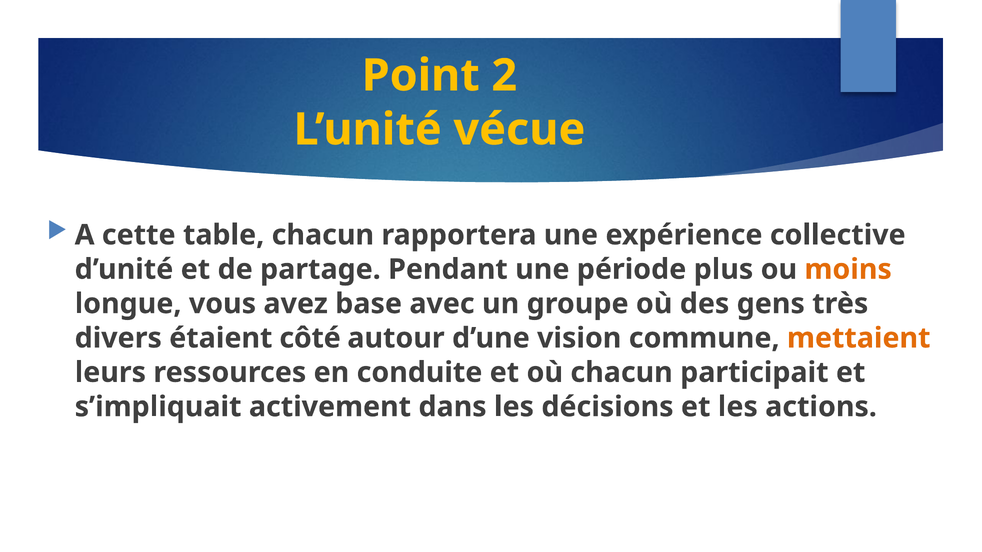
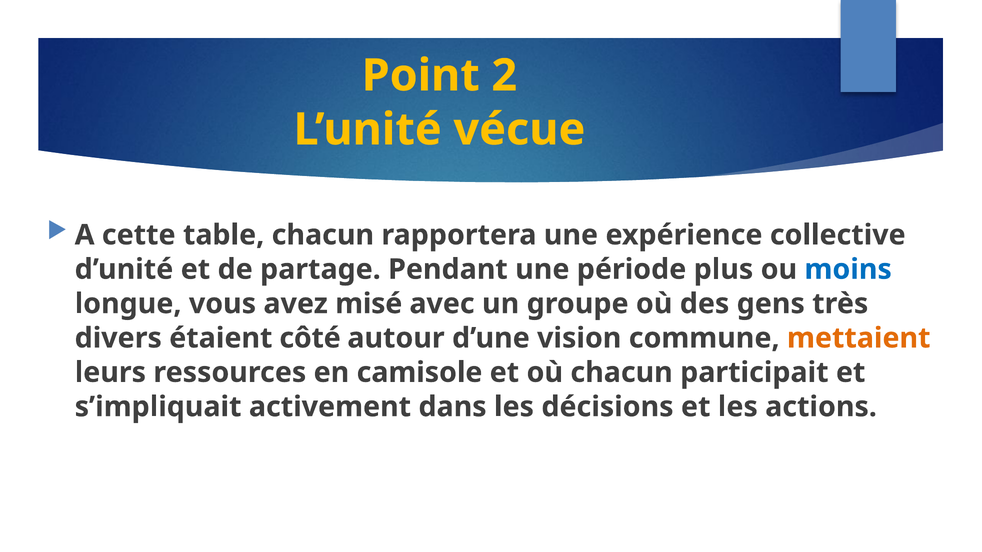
moins colour: orange -> blue
base: base -> misé
conduite: conduite -> camisole
